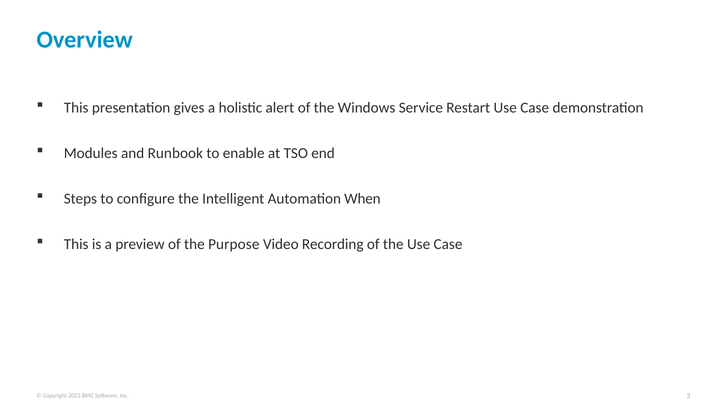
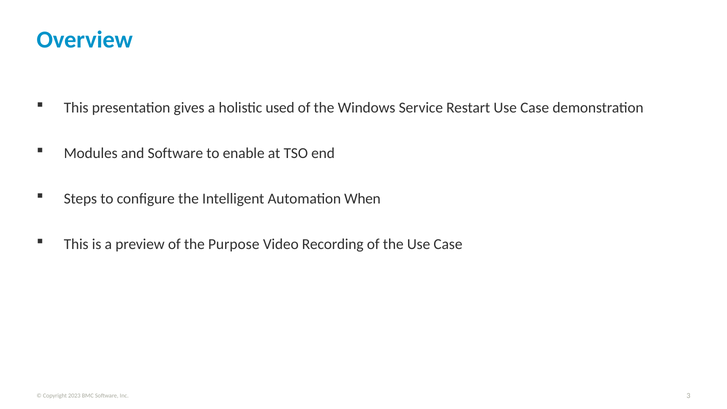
alert: alert -> used
and Runbook: Runbook -> Software
